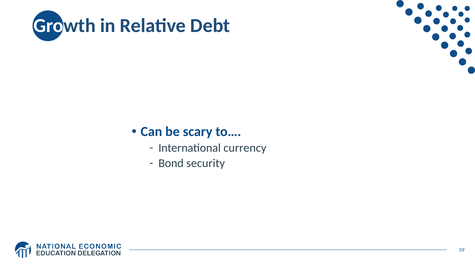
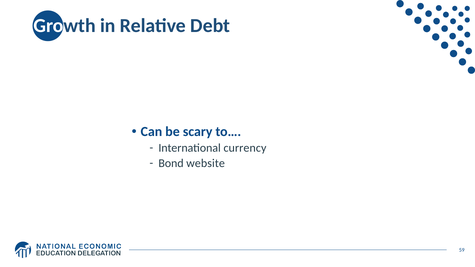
security: security -> website
